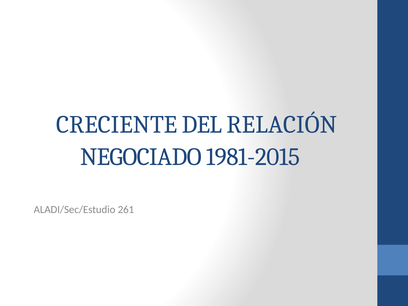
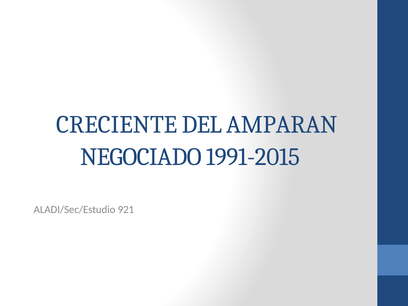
RELACIÓN: RELACIÓN -> AMPARAN
1981-2015: 1981-2015 -> 1991-2015
261: 261 -> 921
